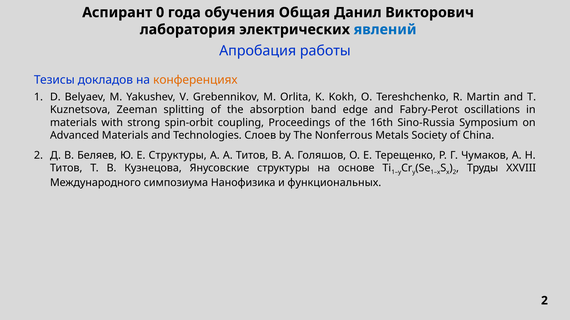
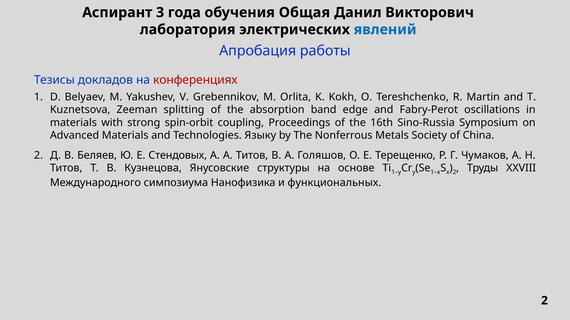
0: 0 -> 3
конференциях colour: orange -> red
Слоев: Слоев -> Языку
Е Структуры: Структуры -> Стендовых
